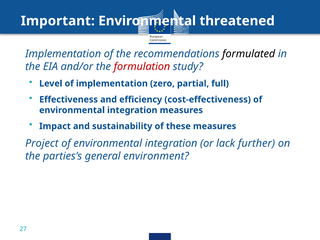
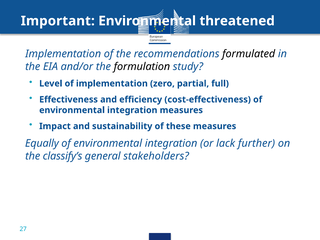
formulation colour: red -> black
Project: Project -> Equally
parties’s: parties’s -> classify’s
environment: environment -> stakeholders
